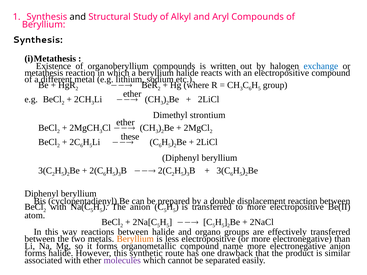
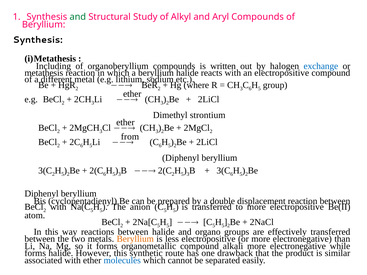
and at (78, 17) colour: black -> green
Existence: Existence -> Including
these: these -> from
name: name -> alkali
electronegative anion: anion -> while
molecules colour: purple -> blue
